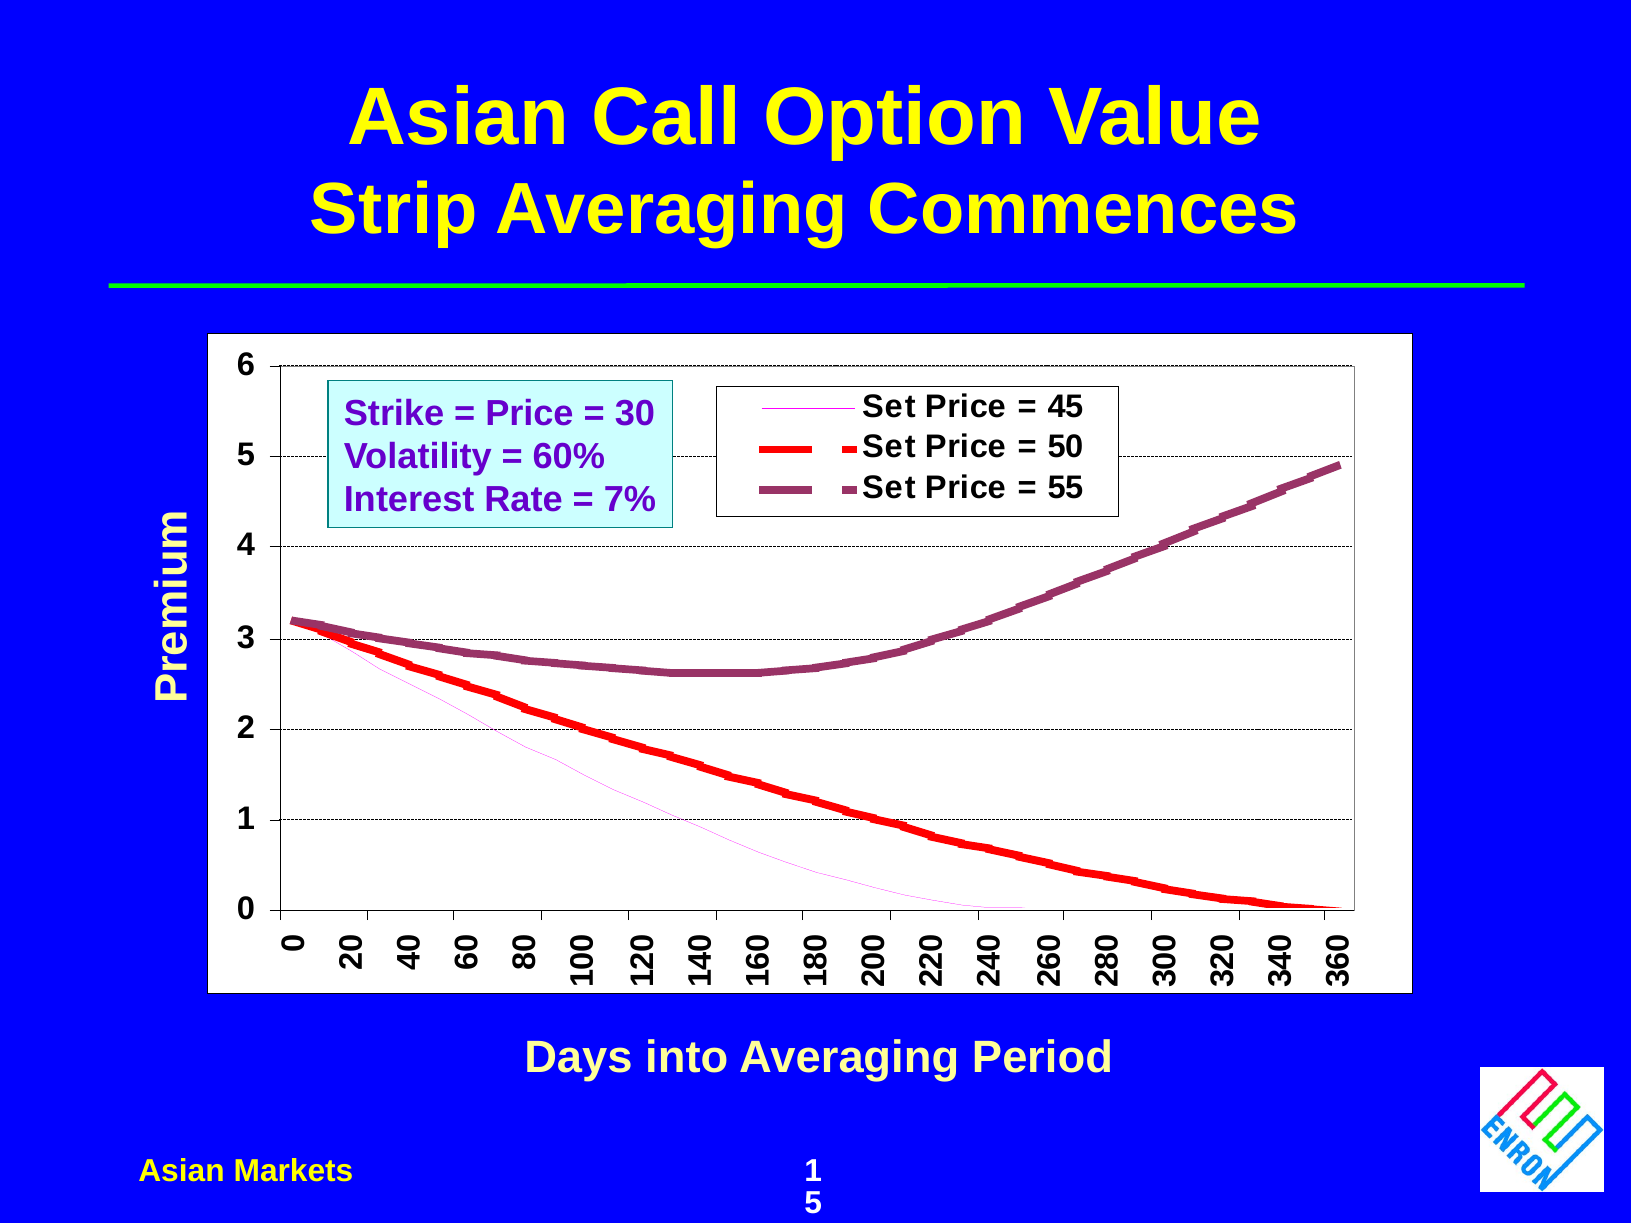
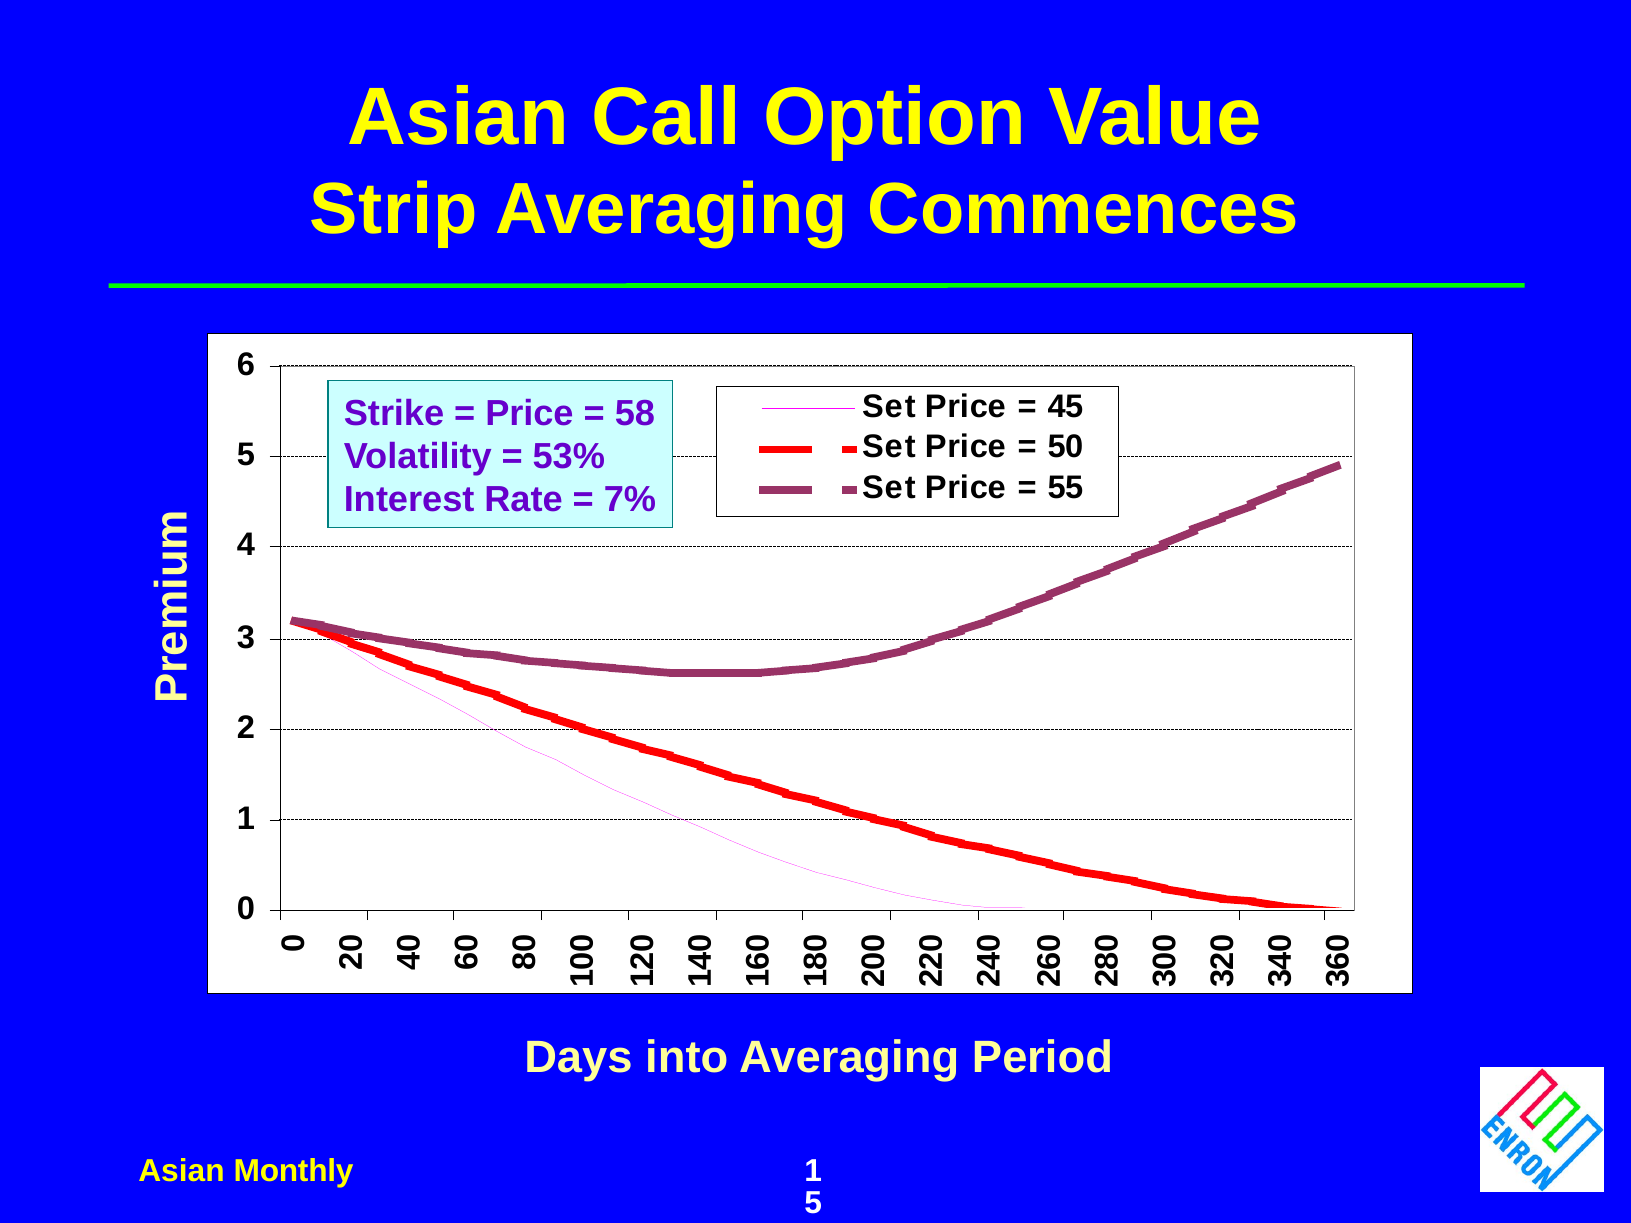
30: 30 -> 58
60%: 60% -> 53%
Markets: Markets -> Monthly
